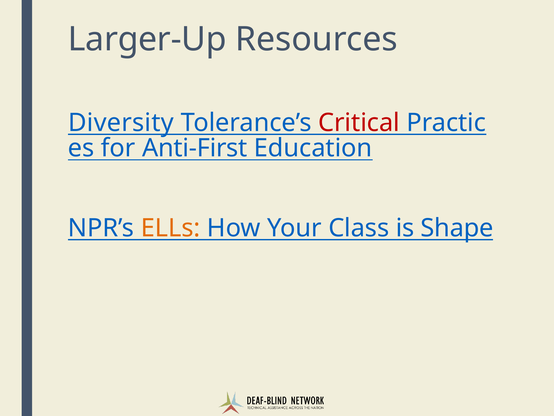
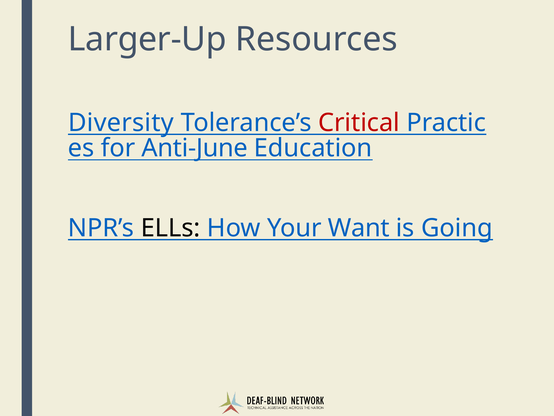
Anti-First: Anti-First -> Anti-June
ELLs colour: orange -> black
Class: Class -> Want
Shape: Shape -> Going
